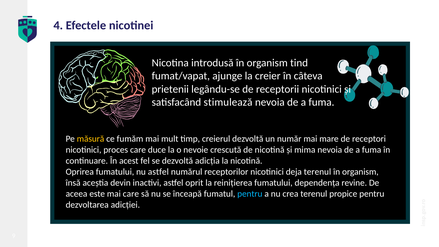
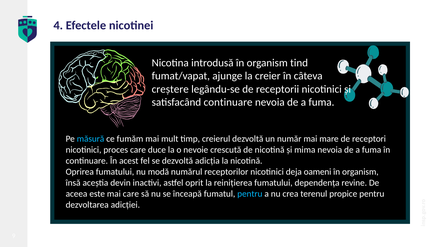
prietenii: prietenii -> creștere
satisfacând stimulează: stimulează -> continuare
măsură colour: yellow -> light blue
nu astfel: astfel -> modă
deja terenul: terenul -> oameni
